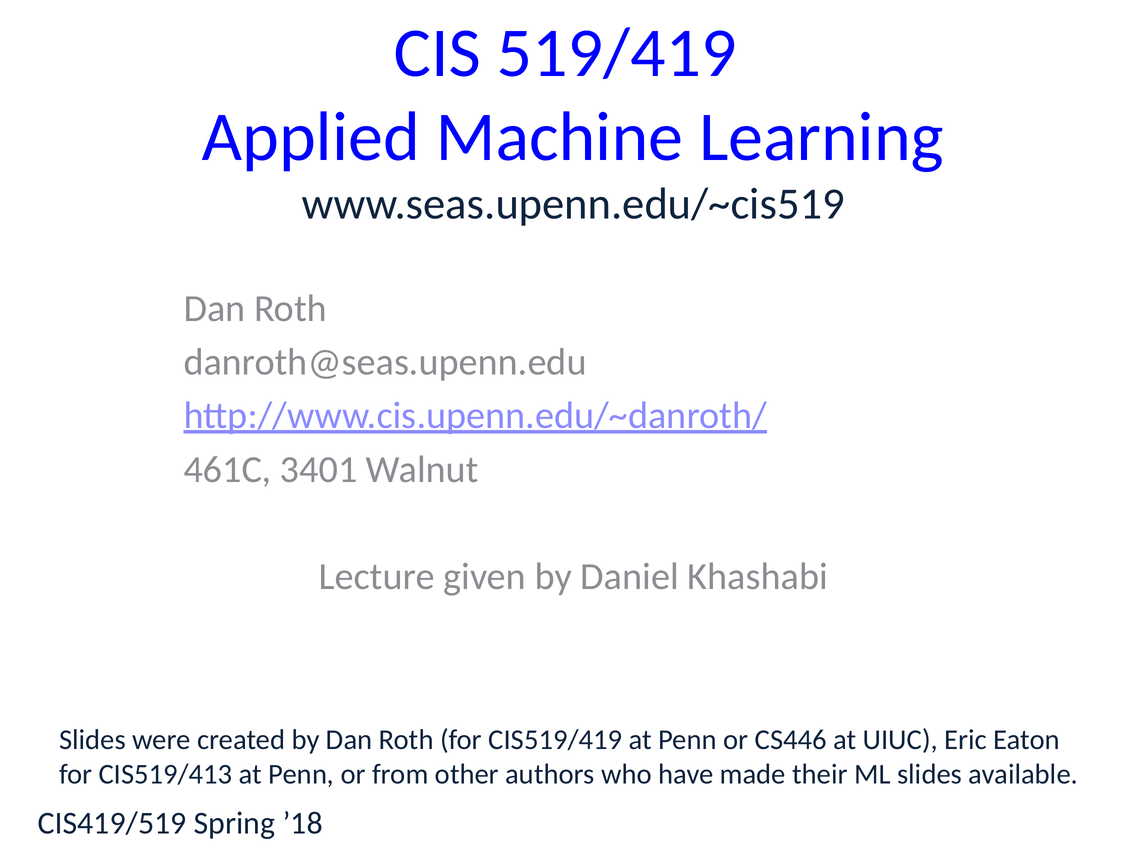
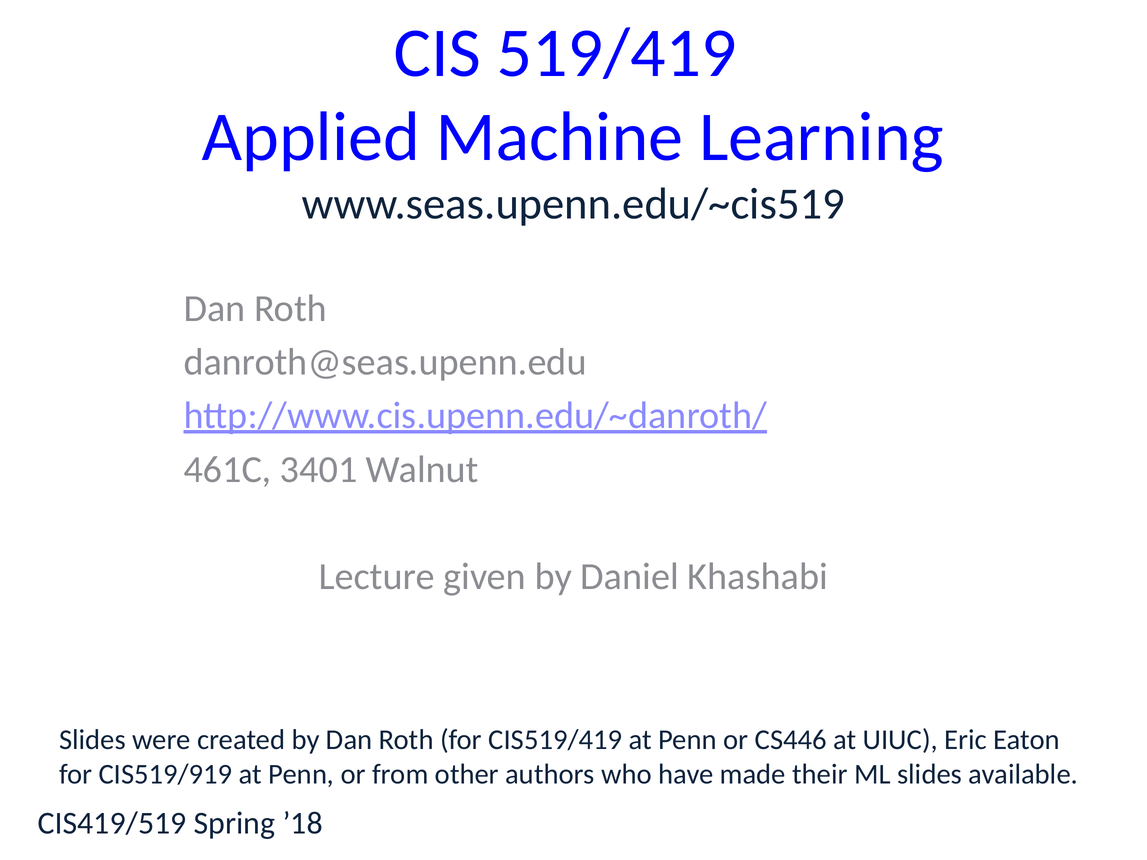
CIS519/413: CIS519/413 -> CIS519/919
